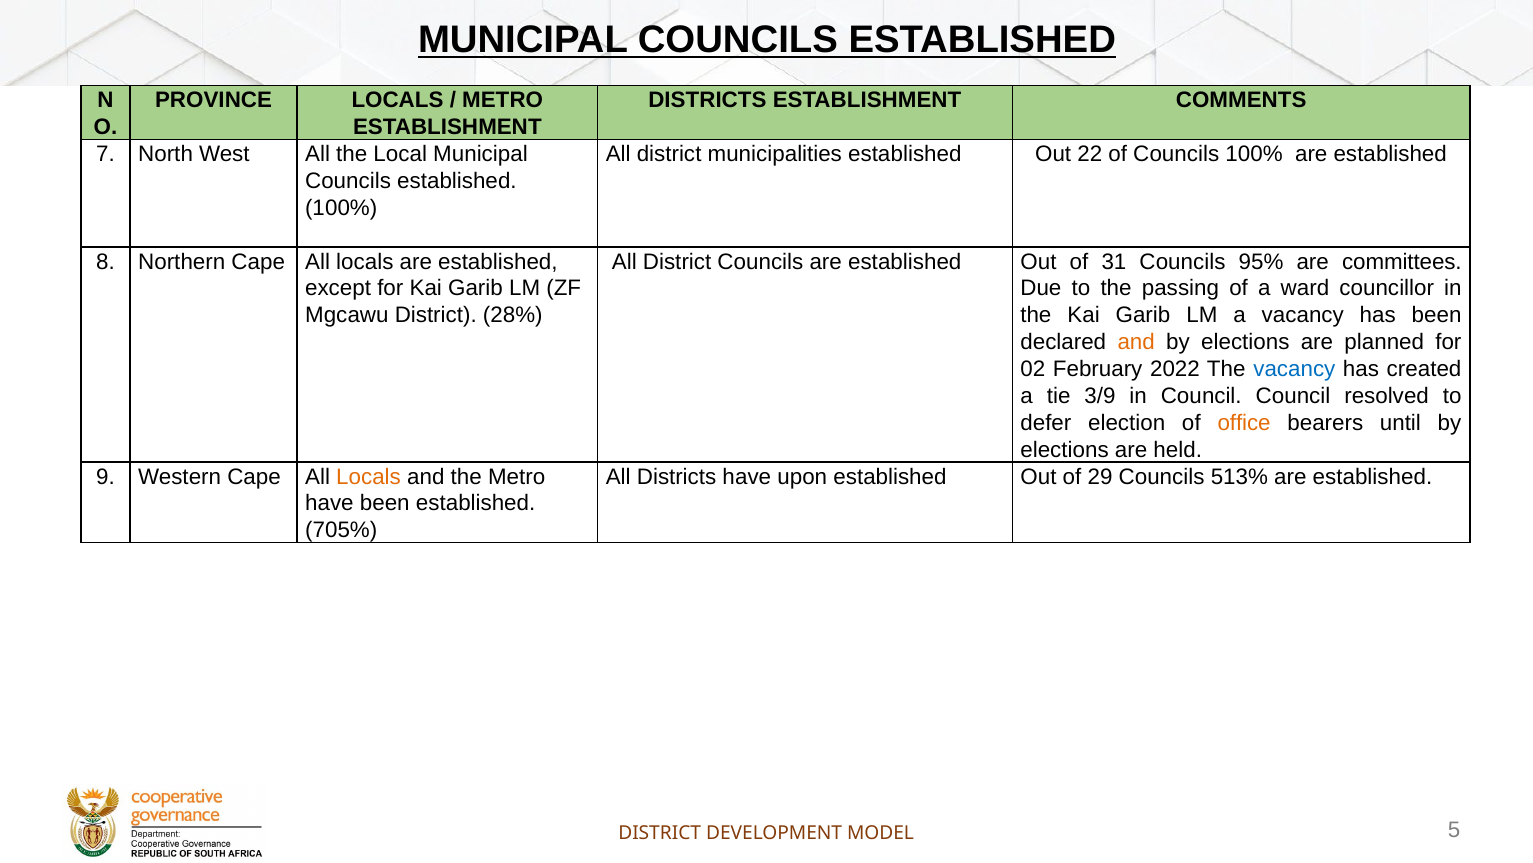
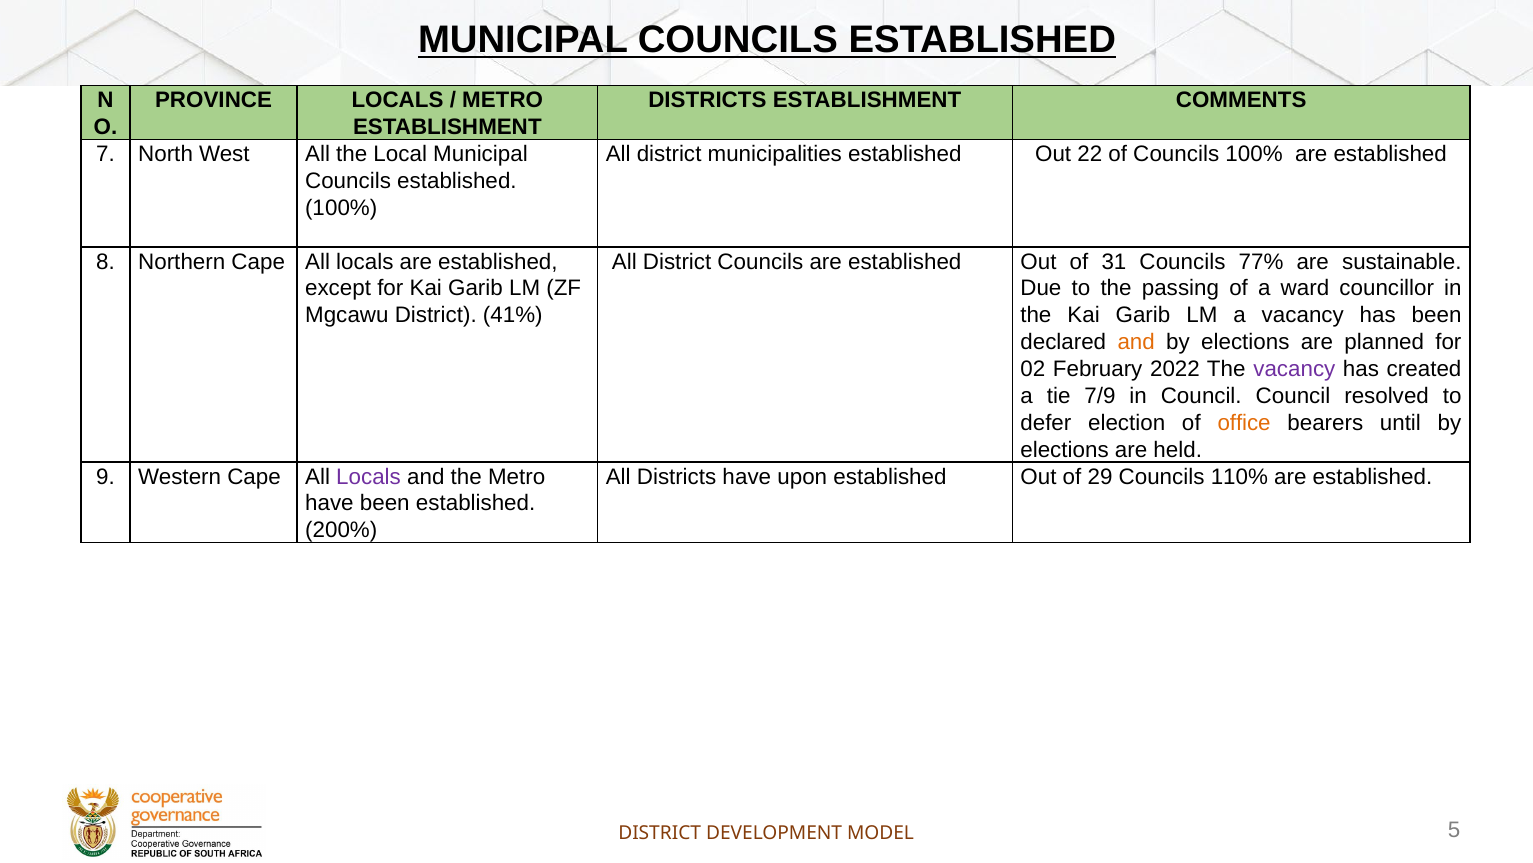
95%: 95% -> 77%
committees: committees -> sustainable
28%: 28% -> 41%
vacancy at (1294, 369) colour: blue -> purple
3/9: 3/9 -> 7/9
Locals at (369, 476) colour: orange -> purple
513%: 513% -> 110%
705%: 705% -> 200%
